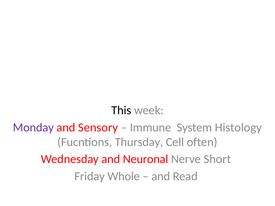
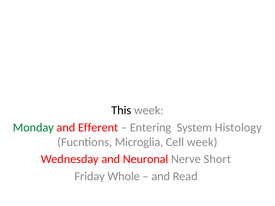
Monday colour: purple -> green
Sensory: Sensory -> Efferent
Immune: Immune -> Entering
Thursday: Thursday -> Microglia
Cell often: often -> week
